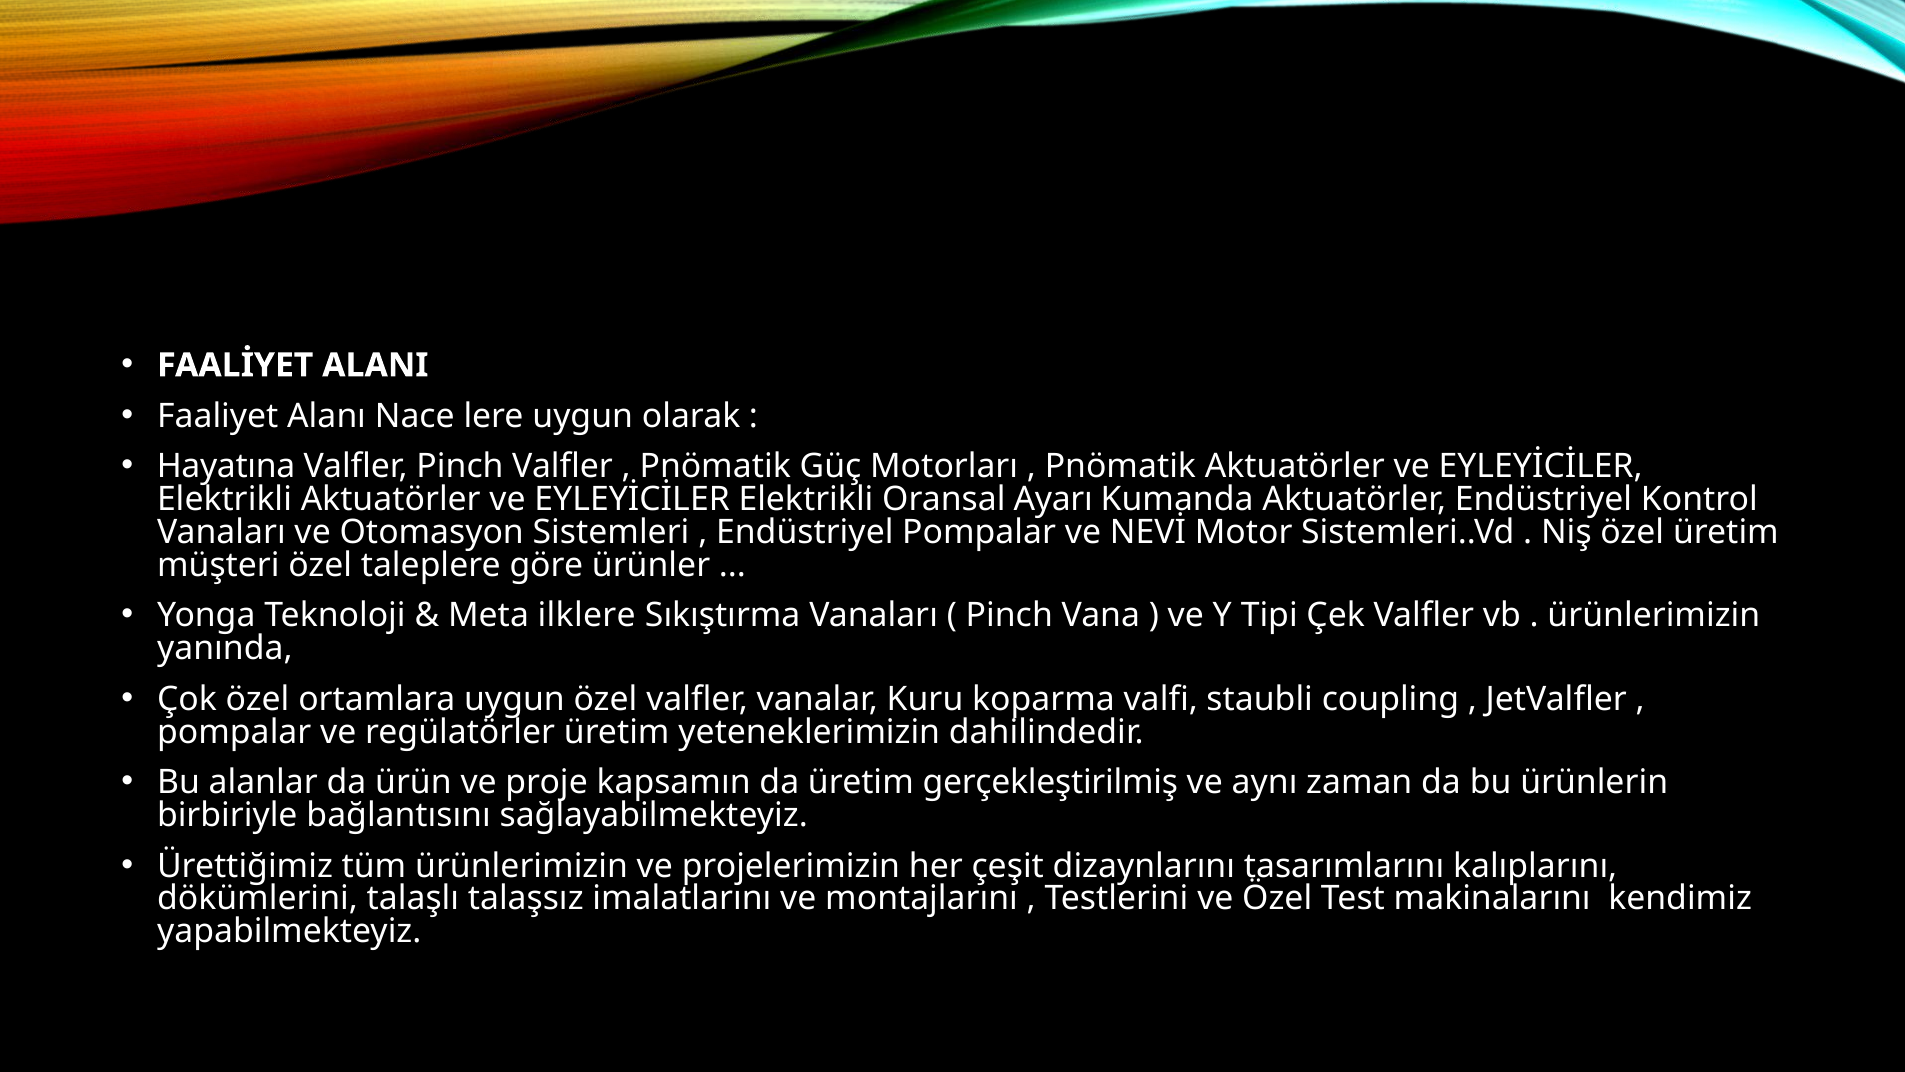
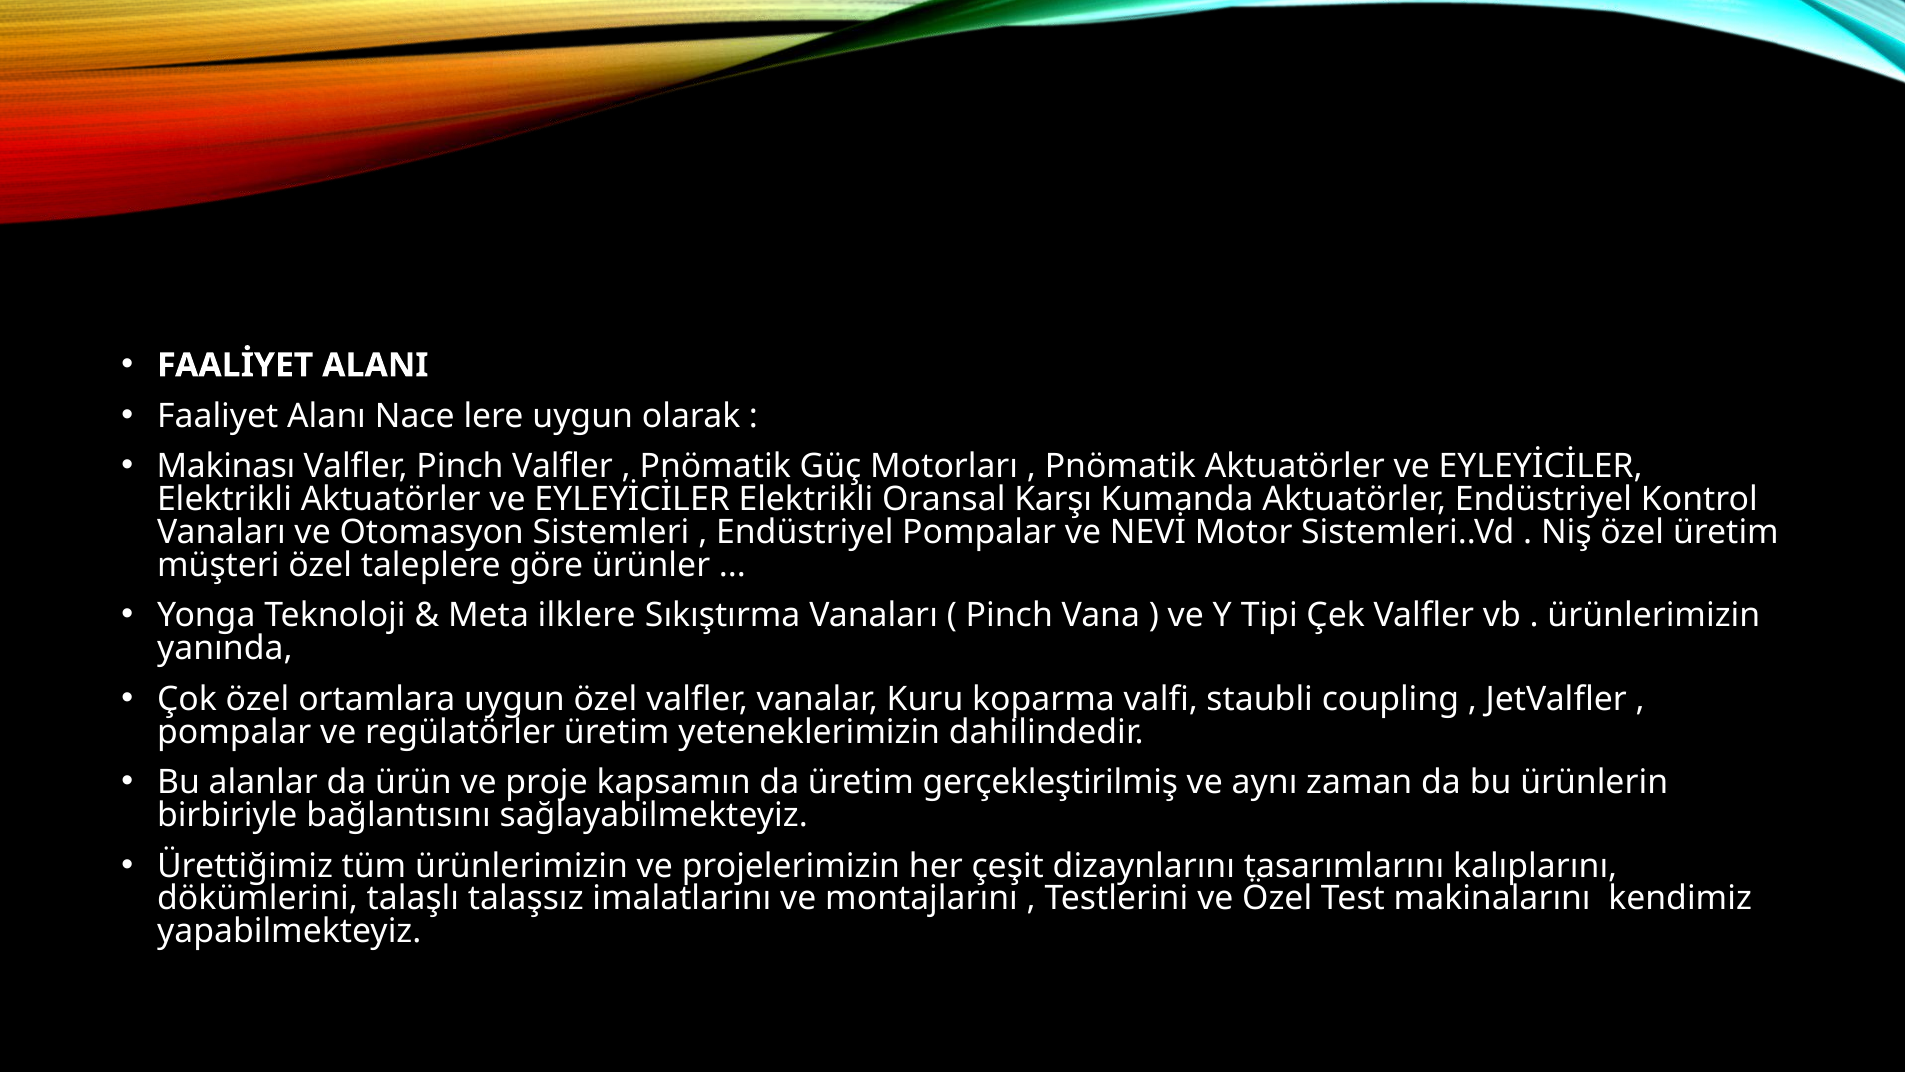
Hayatına: Hayatına -> Makinası
Ayarı: Ayarı -> Karşı
